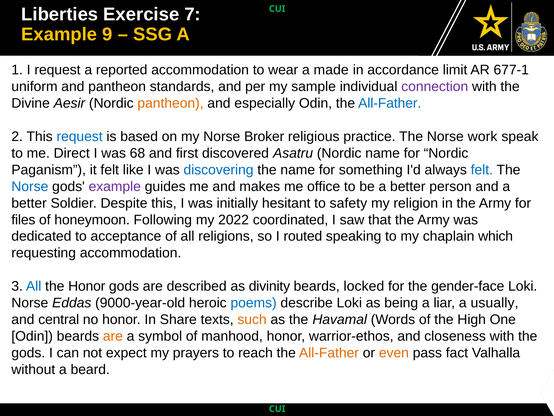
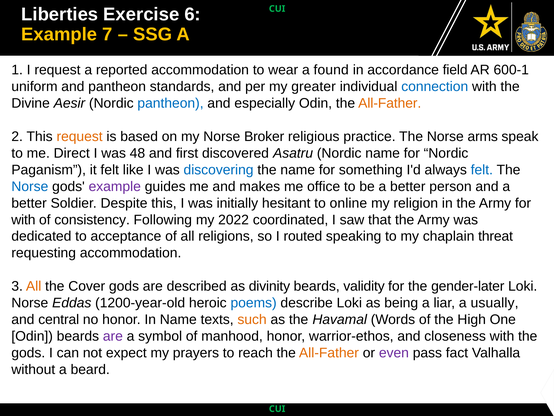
7: 7 -> 6
9: 9 -> 7
made: made -> found
limit: limit -> field
677-1: 677-1 -> 600-1
sample: sample -> greater
connection colour: purple -> blue
pantheon at (171, 103) colour: orange -> blue
All-Father at (390, 103) colour: blue -> orange
request at (80, 136) colour: blue -> orange
work: work -> arms
68: 68 -> 48
safety: safety -> online
files at (23, 219): files -> with
honeymoon: honeymoon -> consistency
which: which -> threat
All at (34, 286) colour: blue -> orange
the Honor: Honor -> Cover
locked: locked -> validity
gender-face: gender-face -> gender-later
9000-year-old: 9000-year-old -> 1200-year-old
In Share: Share -> Name
are at (113, 336) colour: orange -> purple
even colour: orange -> purple
